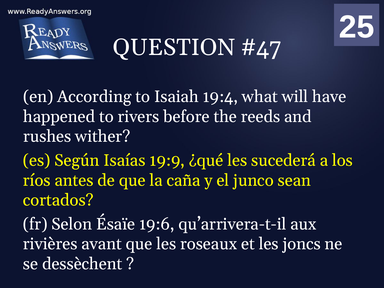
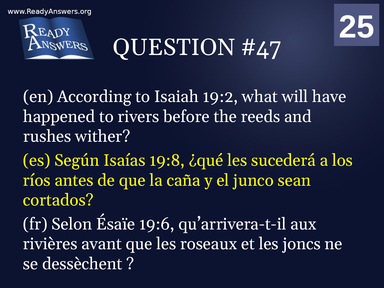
19:4: 19:4 -> 19:2
19:9: 19:9 -> 19:8
